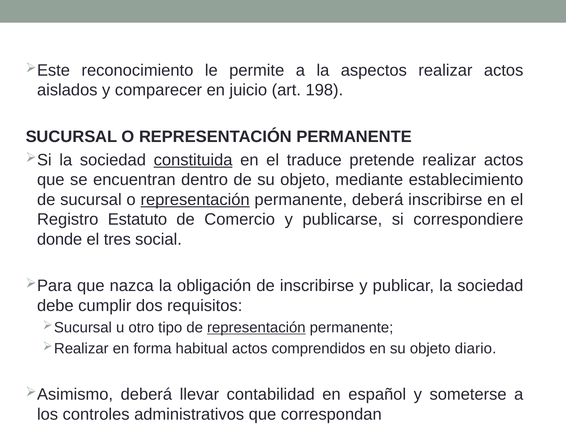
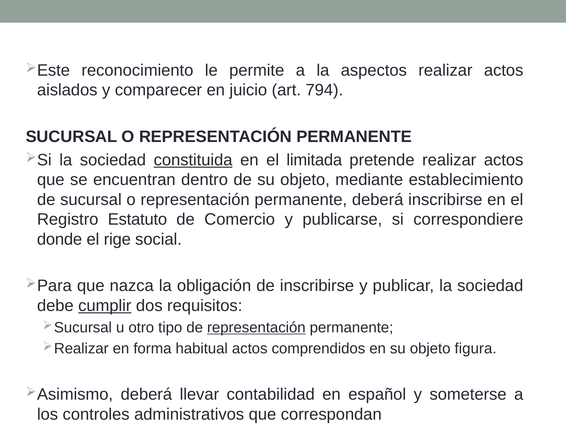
198: 198 -> 794
traduce: traduce -> limitada
representación at (195, 199) underline: present -> none
tres: tres -> rige
cumplir underline: none -> present
diario: diario -> figura
